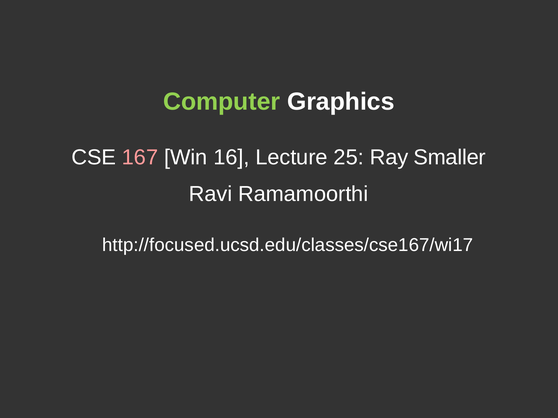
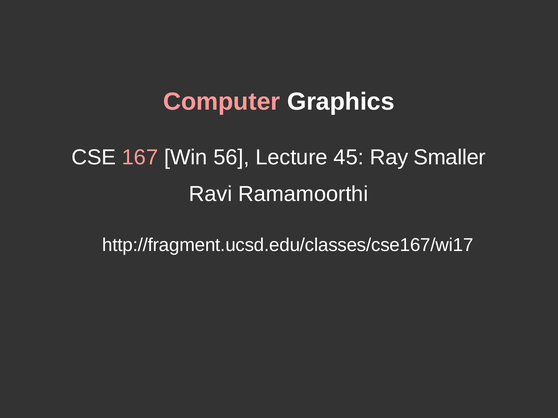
Computer colour: light green -> pink
16: 16 -> 56
25: 25 -> 45
http://focused.ucsd.edu/classes/cse167/wi17: http://focused.ucsd.edu/classes/cse167/wi17 -> http://fragment.ucsd.edu/classes/cse167/wi17
